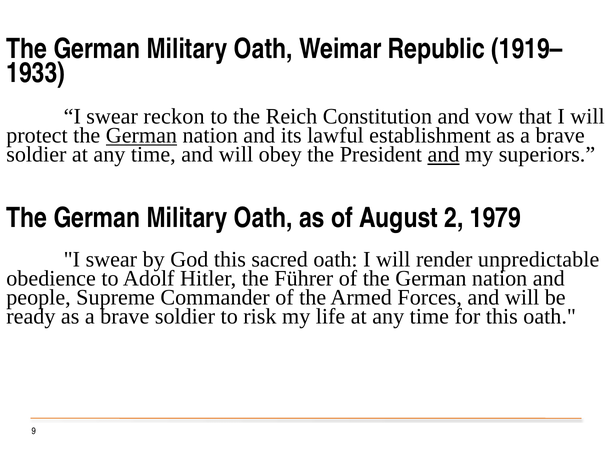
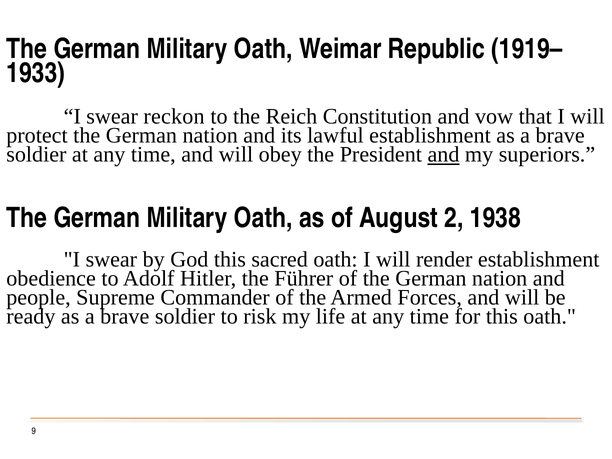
German at (141, 136) underline: present -> none
1979: 1979 -> 1938
render unpredictable: unpredictable -> establishment
